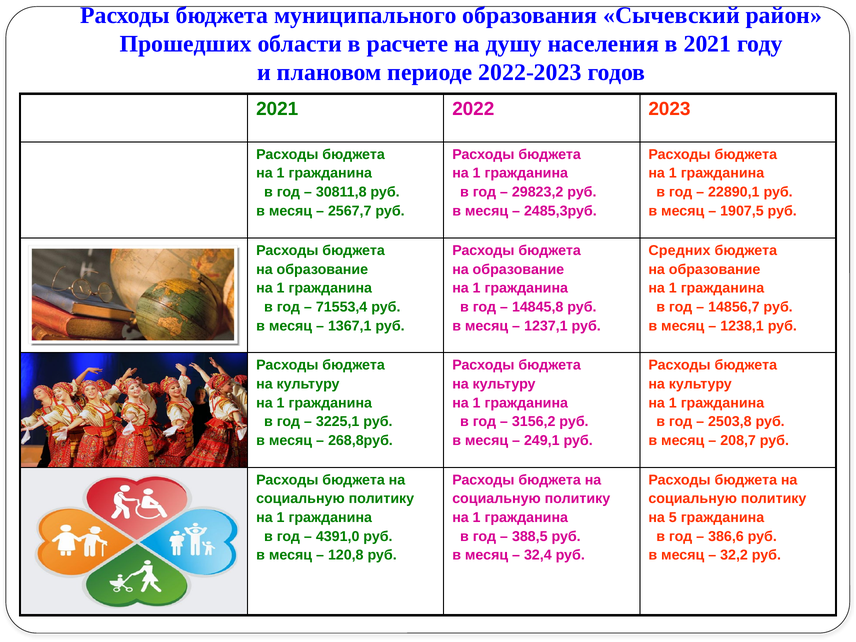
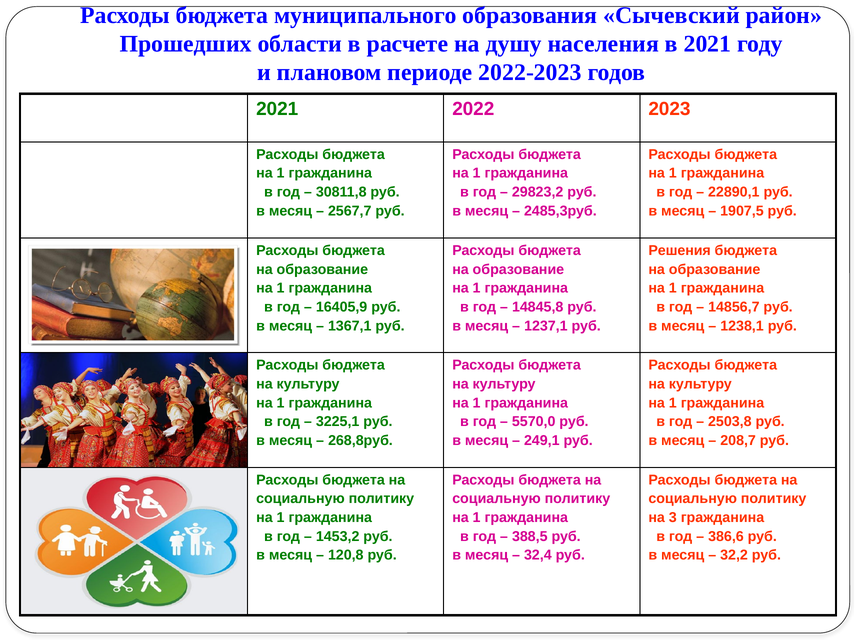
Средних: Средних -> Решения
71553,4: 71553,4 -> 16405,9
3156,2: 3156,2 -> 5570,0
5: 5 -> 3
4391,0: 4391,0 -> 1453,2
